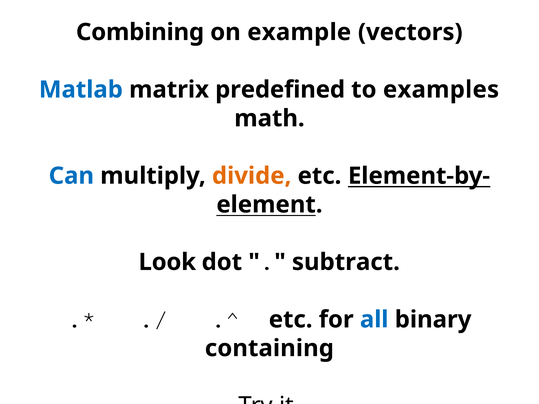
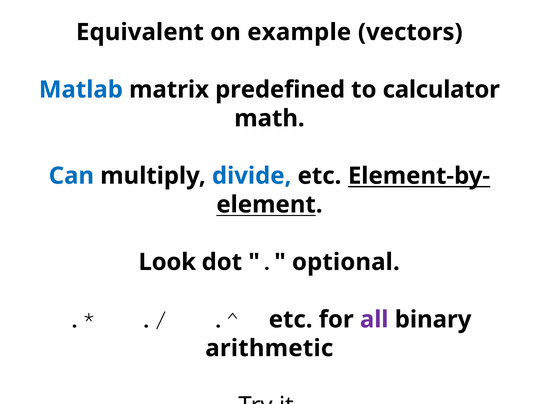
Combining: Combining -> Equivalent
examples: examples -> calculator
divide colour: orange -> blue
subtract at (346, 262): subtract -> optional
all colour: blue -> purple
containing: containing -> arithmetic
